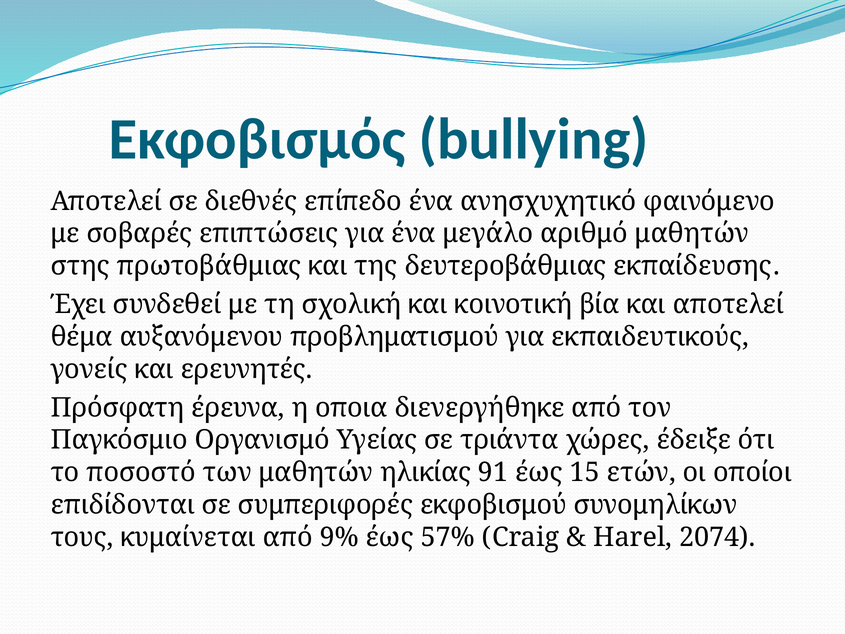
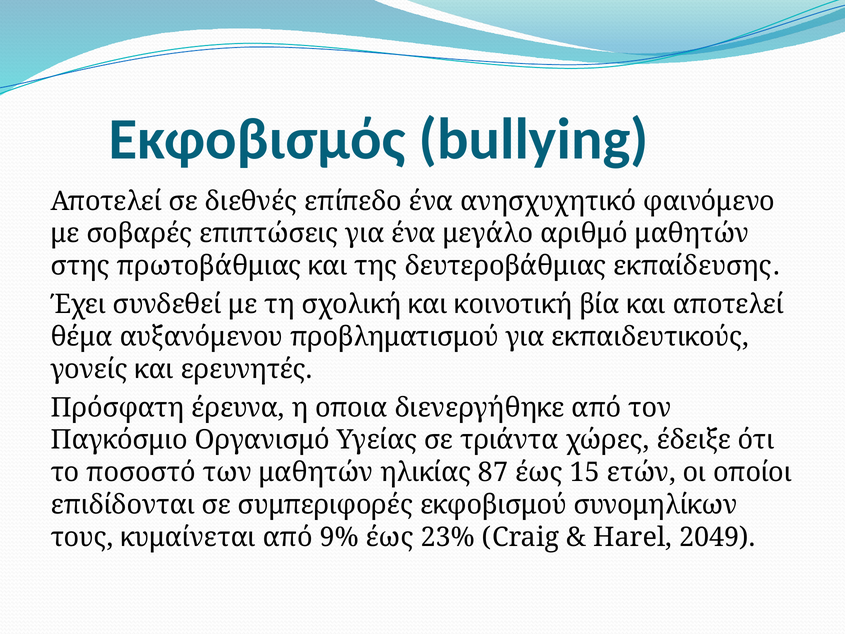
91: 91 -> 87
57%: 57% -> 23%
2074: 2074 -> 2049
